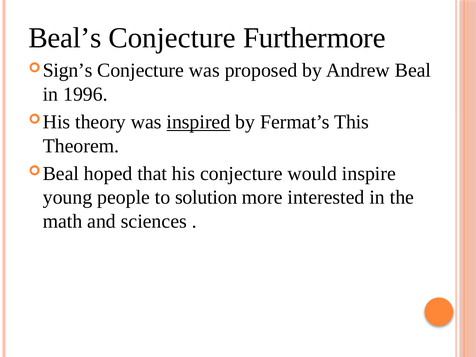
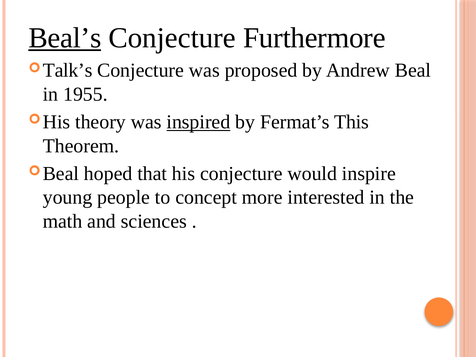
Beal’s underline: none -> present
Sign’s: Sign’s -> Talk’s
1996: 1996 -> 1955
solution: solution -> concept
